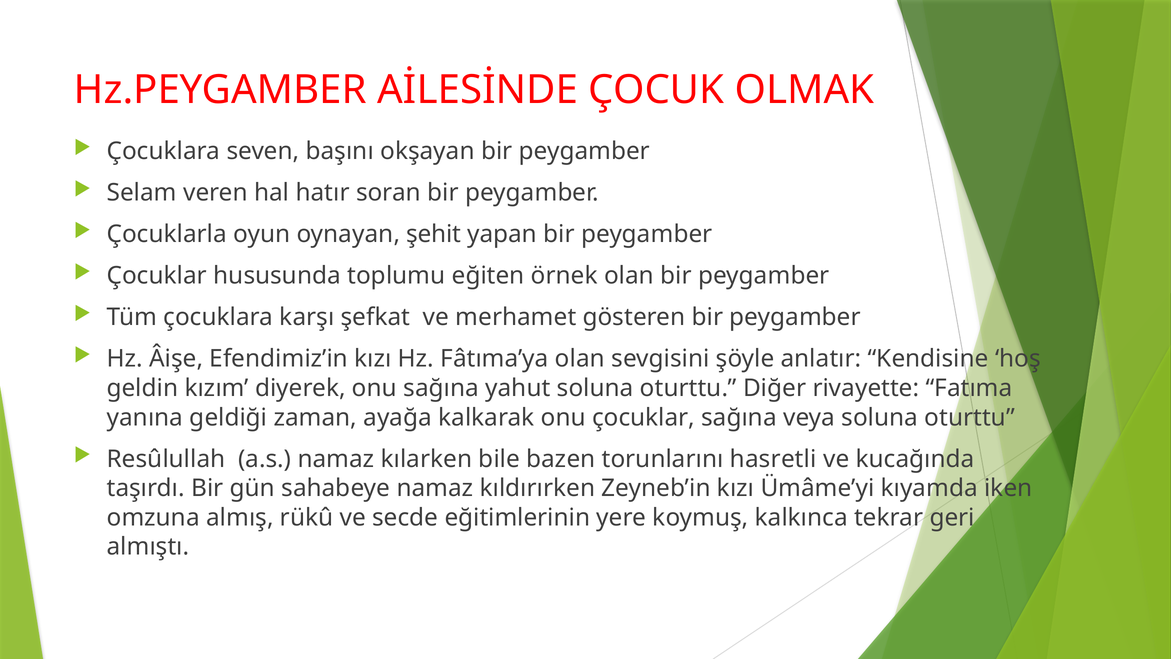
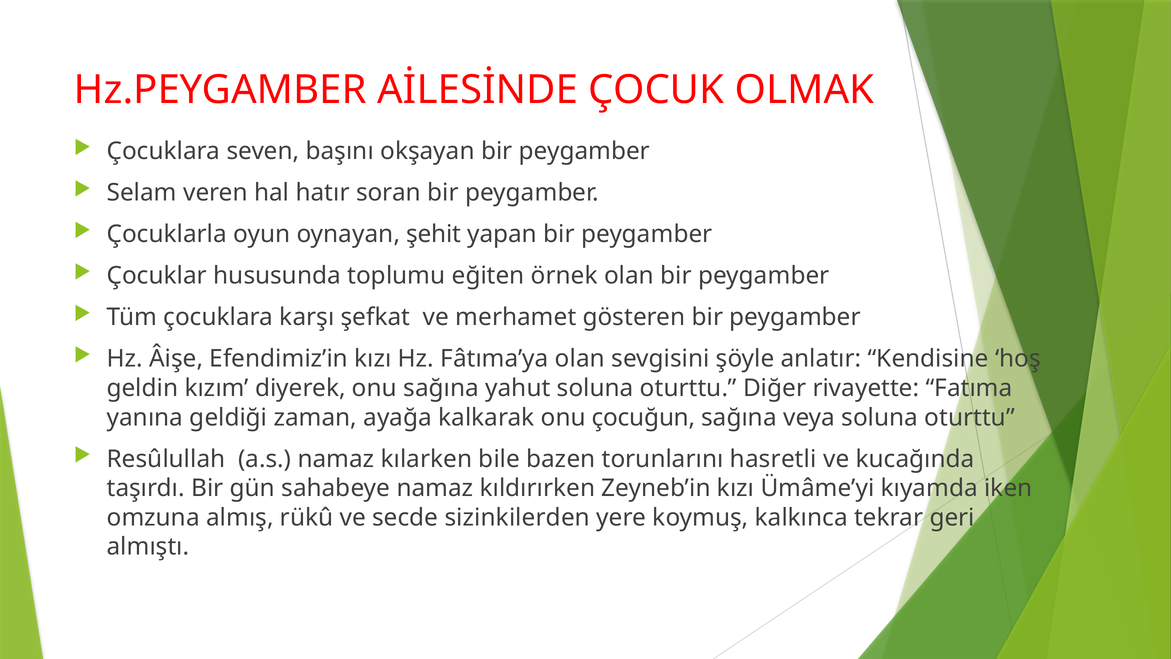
onu çocuklar: çocuklar -> çocuğun
eğitimlerinin: eğitimlerinin -> sizinkilerden
